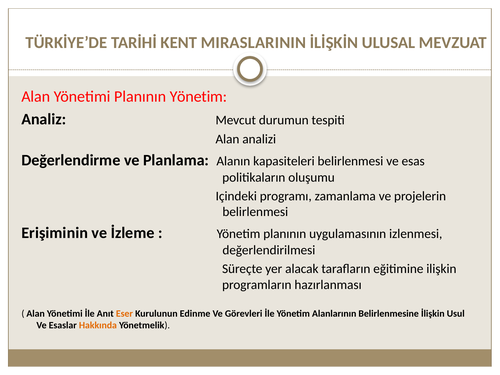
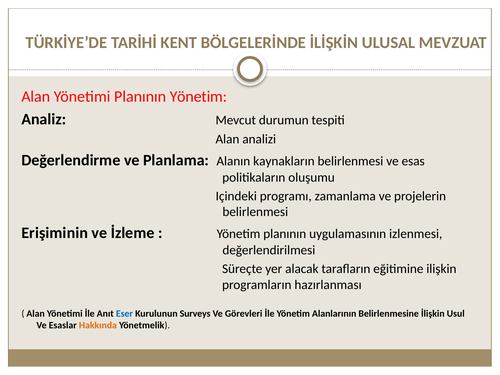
MIRASLARININ: MIRASLARININ -> BÖLGELERİNDE
kapasiteleri: kapasiteleri -> kaynakların
Eser colour: orange -> blue
Edinme: Edinme -> Surveys
